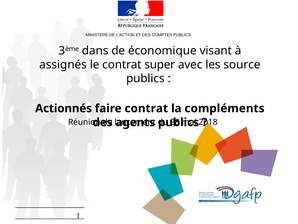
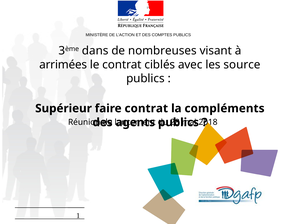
économique: économique -> nombreuses
assignés: assignés -> arrimées
super: super -> ciblés
Actionnés: Actionnés -> Supérieur
